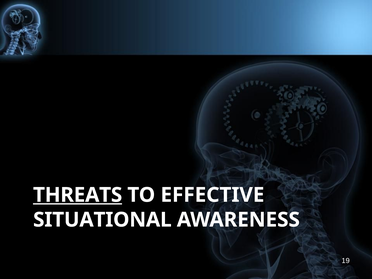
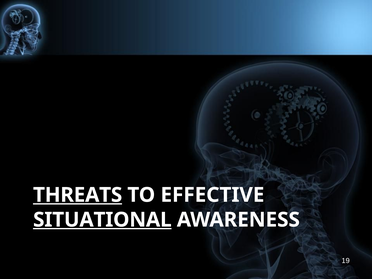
SITUATIONAL underline: none -> present
